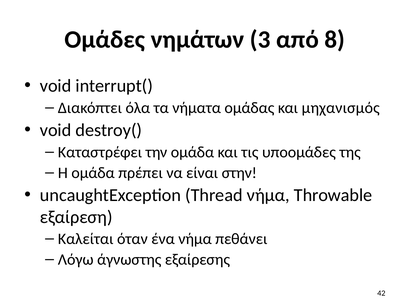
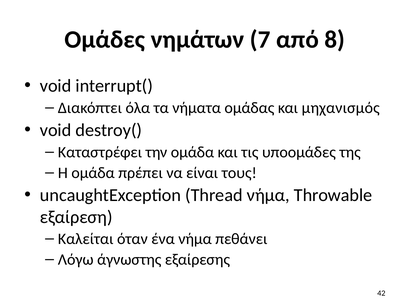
3: 3 -> 7
στην: στην -> τους
